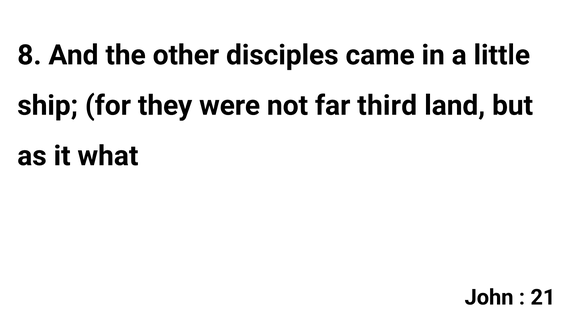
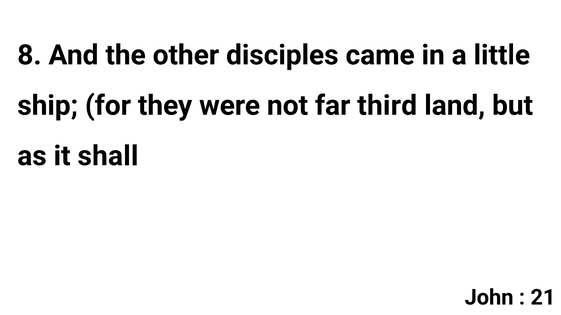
what: what -> shall
